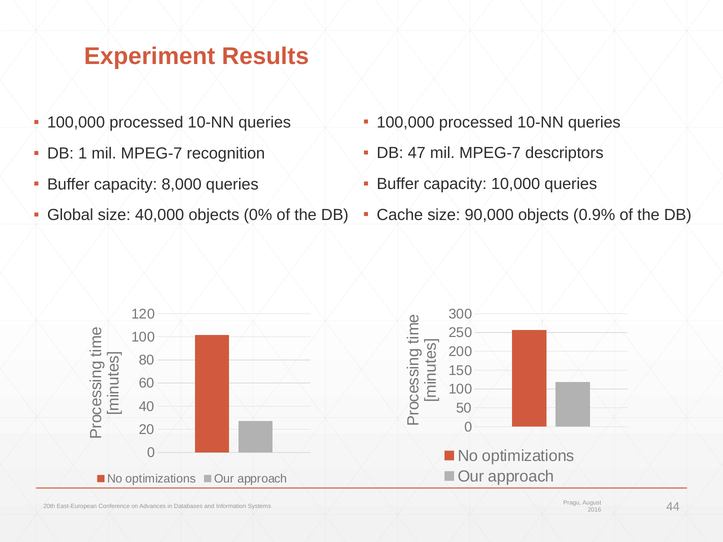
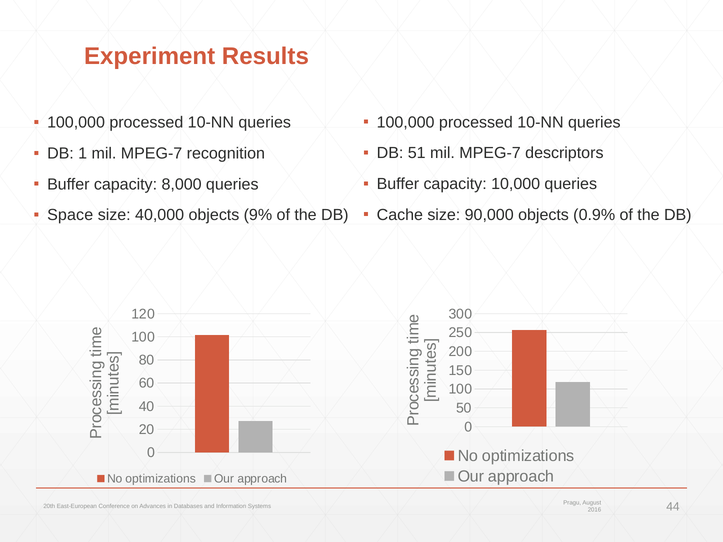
47: 47 -> 51
Global: Global -> Space
0%: 0% -> 9%
